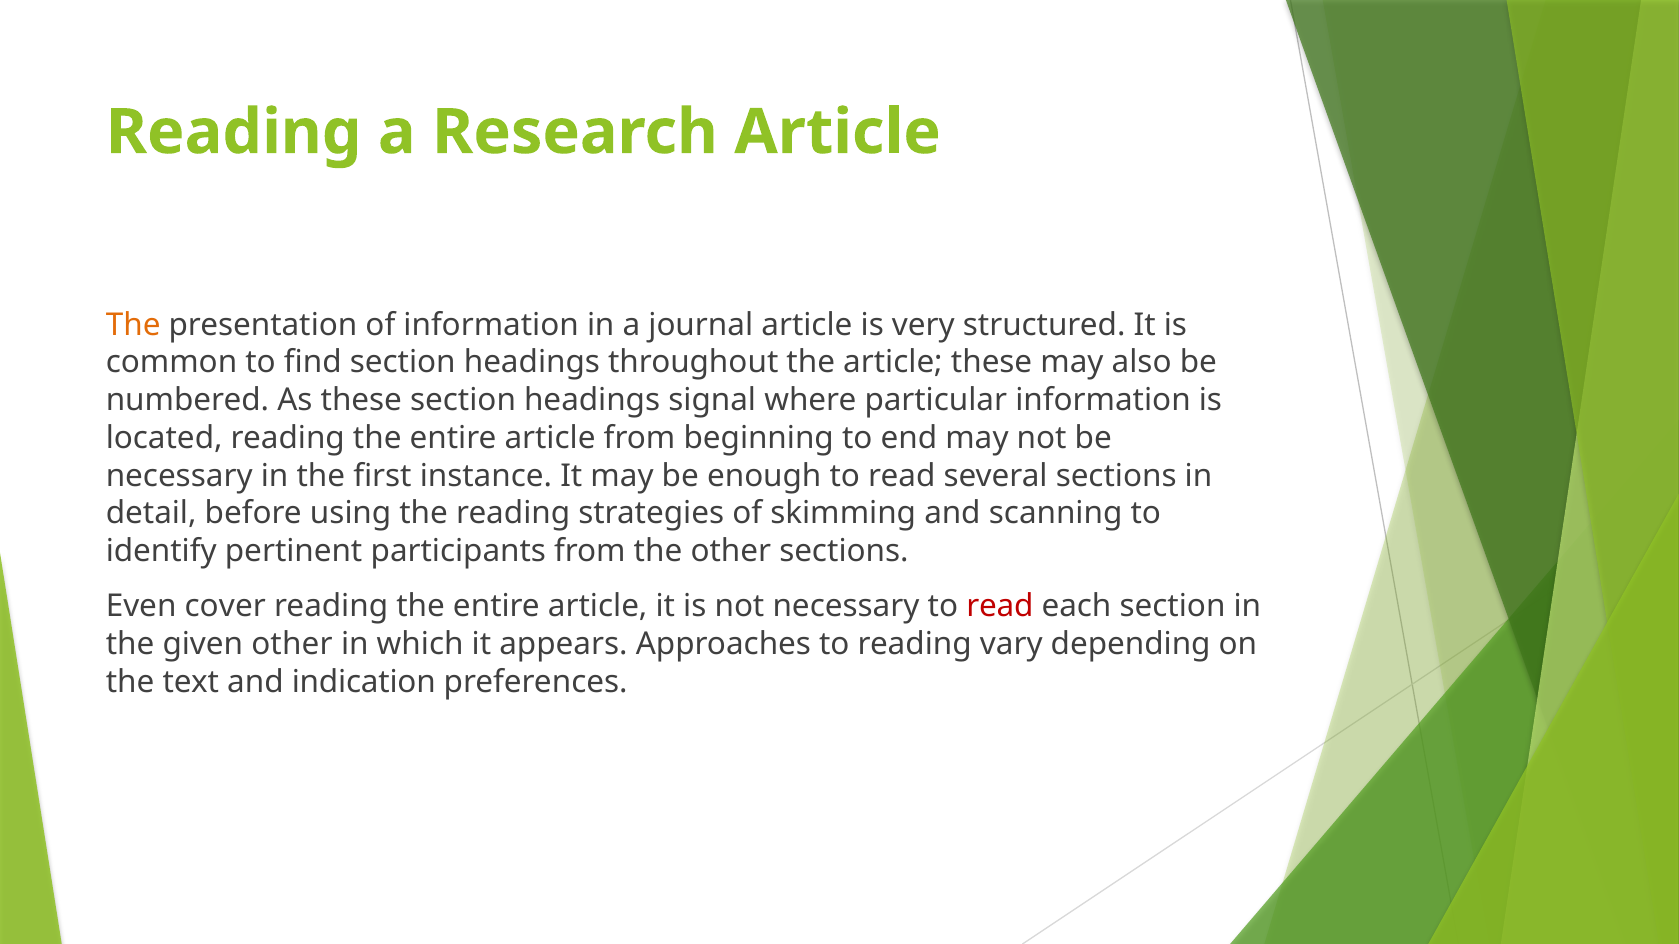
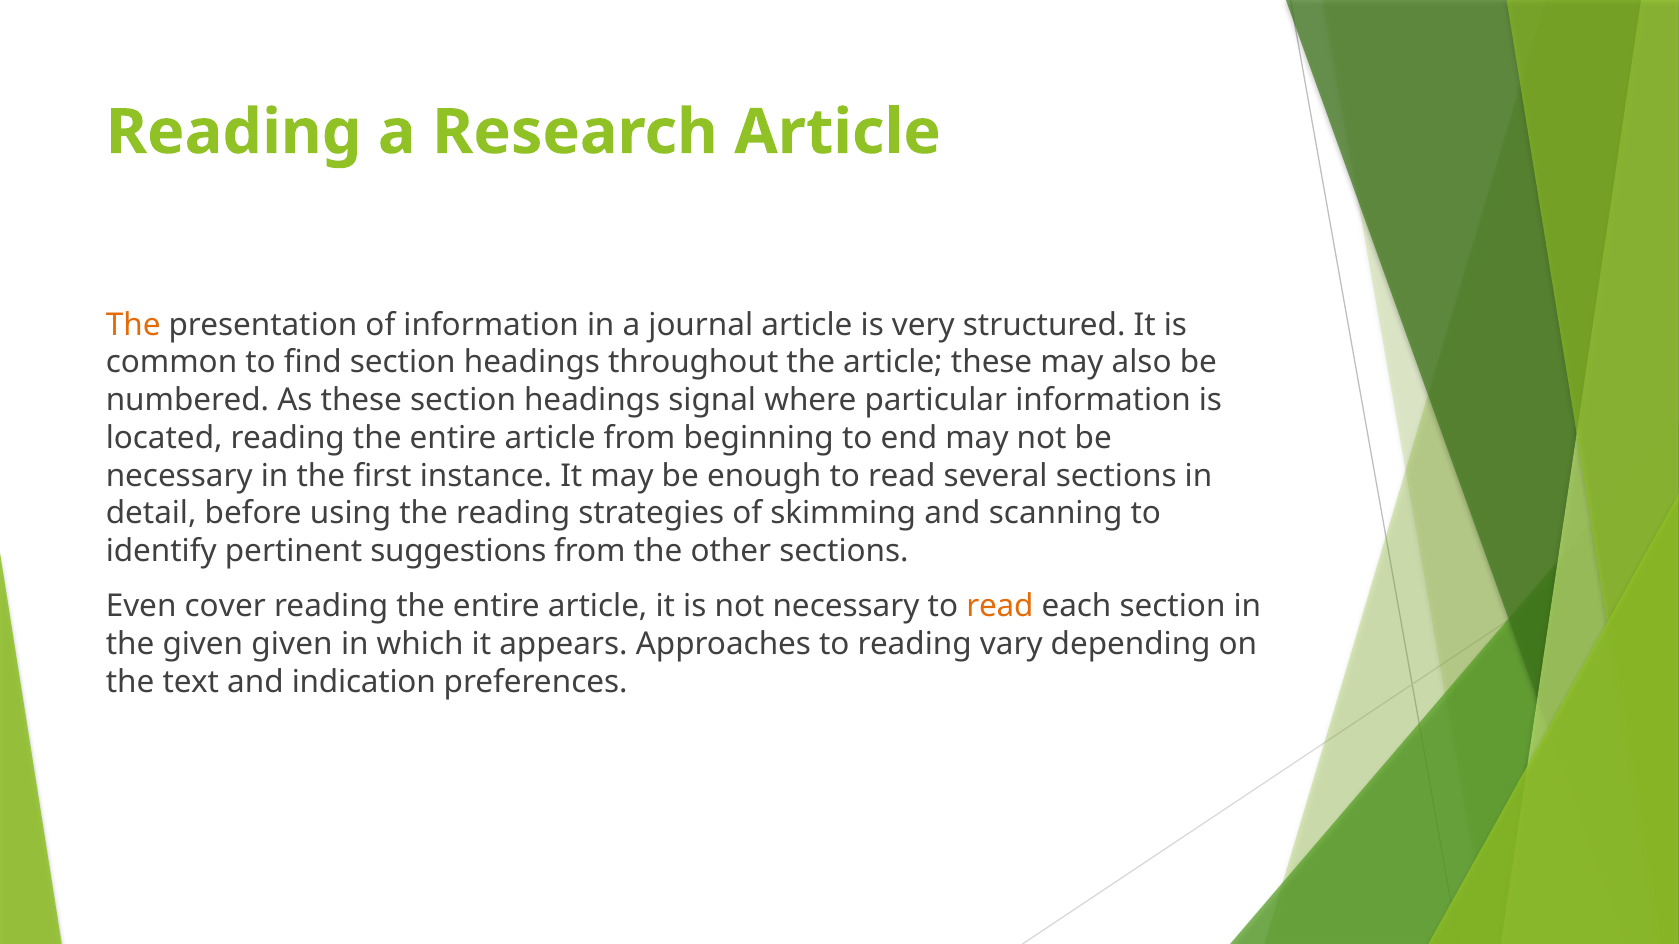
participants: participants -> suggestions
read at (1000, 607) colour: red -> orange
given other: other -> given
